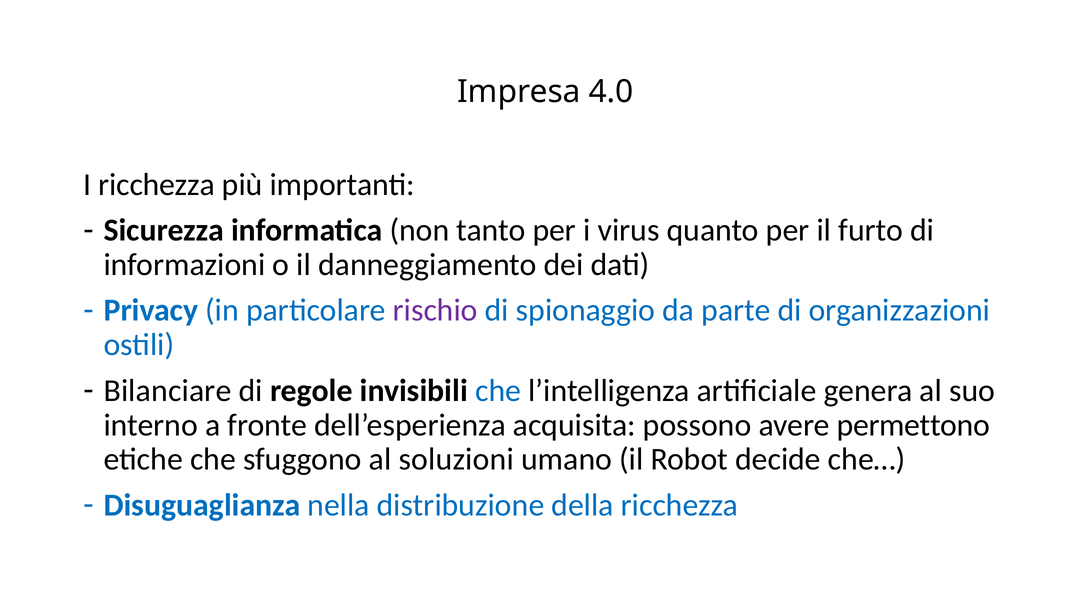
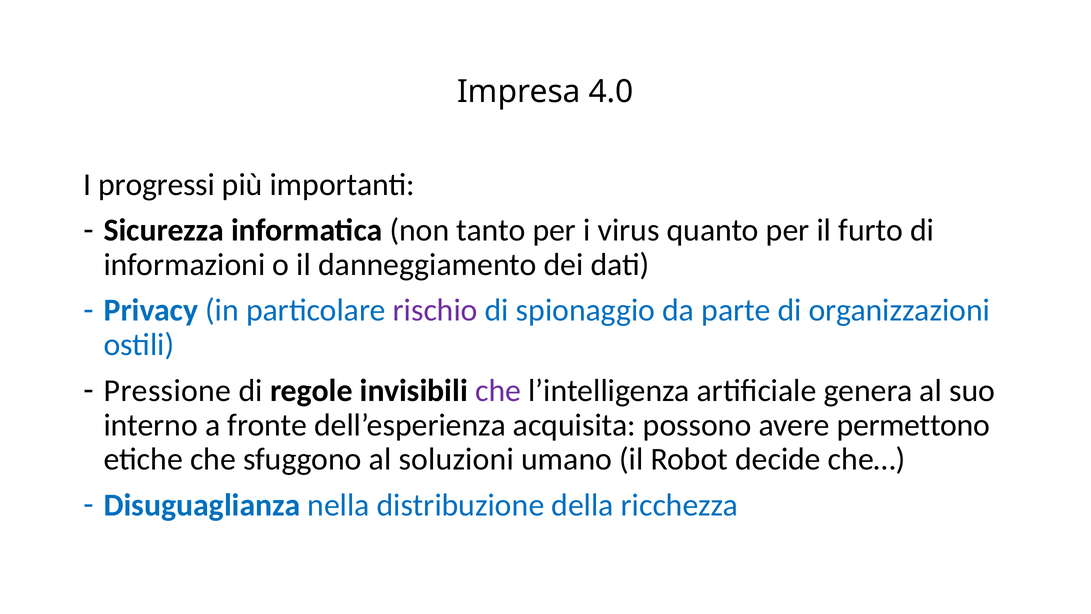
I ricchezza: ricchezza -> progressi
Bilanciare: Bilanciare -> Pressione
che at (498, 390) colour: blue -> purple
